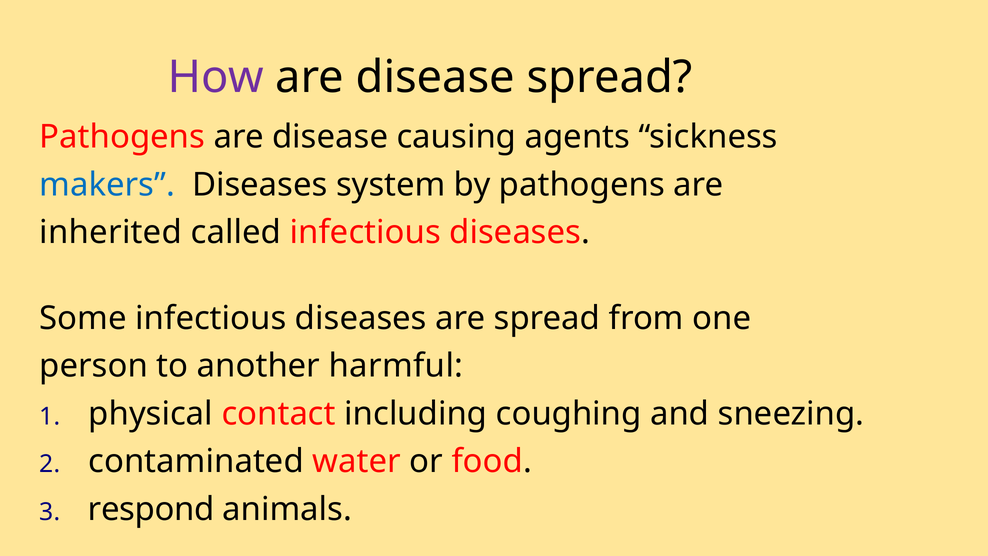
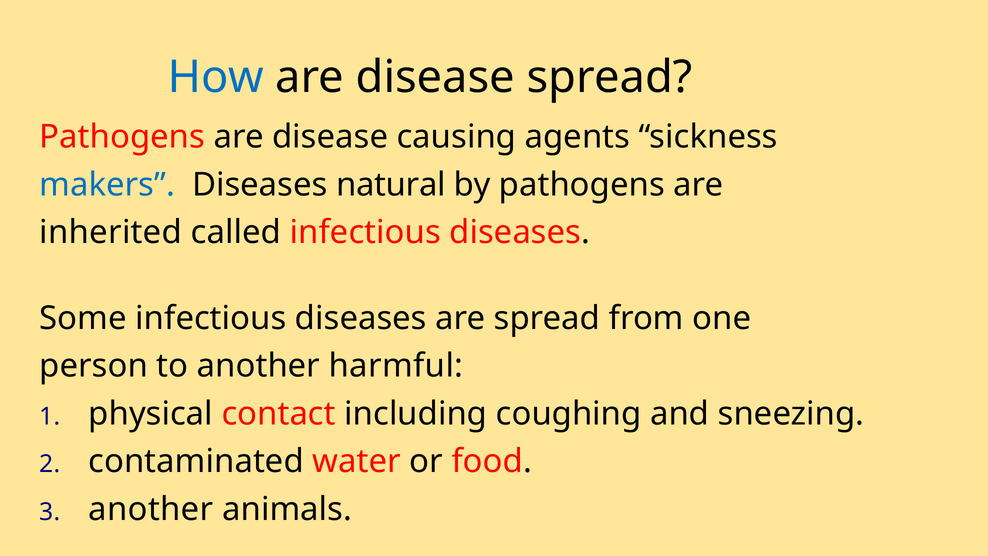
How colour: purple -> blue
system: system -> natural
respond at (151, 509): respond -> another
